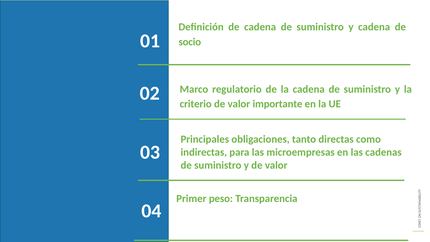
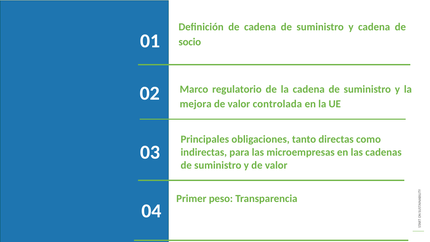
criterio: criterio -> mejora
importante: importante -> controlada
